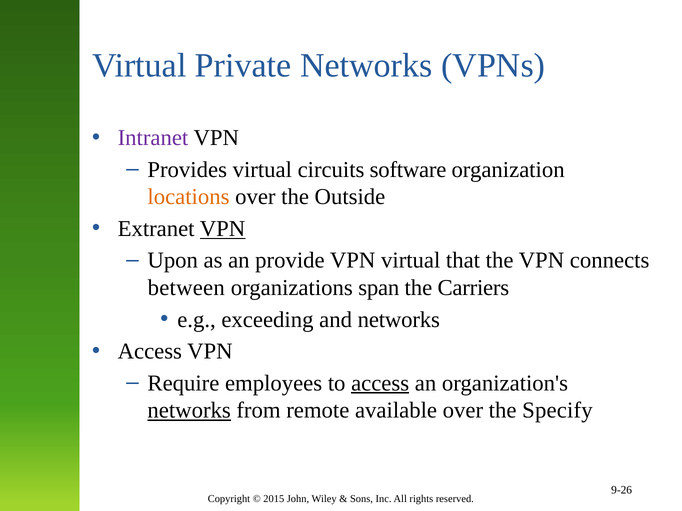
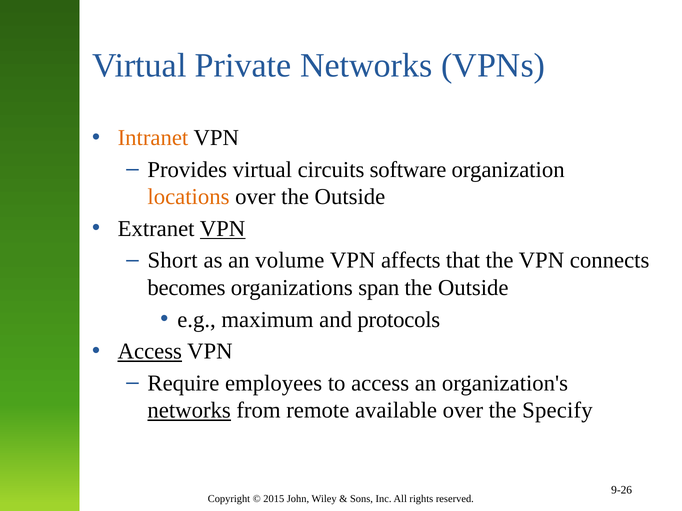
Intranet colour: purple -> orange
Upon: Upon -> Short
provide: provide -> volume
VPN virtual: virtual -> affects
between: between -> becomes
Carriers at (473, 288): Carriers -> Outside
exceeding: exceeding -> maximum
and networks: networks -> protocols
Access at (150, 352) underline: none -> present
access at (380, 383) underline: present -> none
